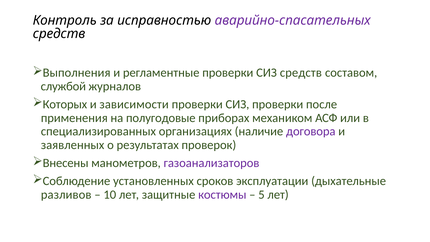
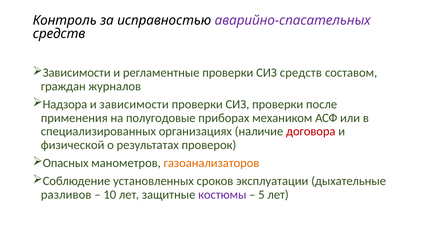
Выполнения at (77, 73): Выполнения -> Зависимости
службой: службой -> граждан
Которых: Которых -> Надзора
договора colour: purple -> red
заявленных: заявленных -> физической
Внесены: Внесены -> Опасных
газоанализаторов colour: purple -> orange
